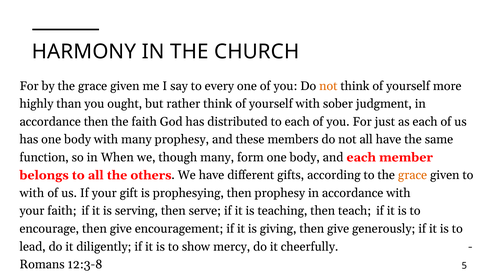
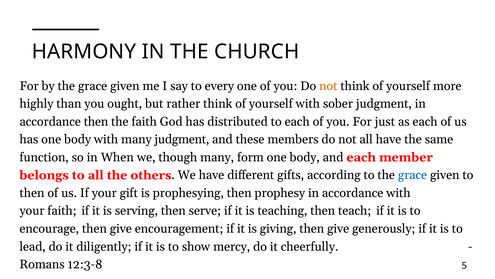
many prophesy: prophesy -> judgment
grace at (413, 175) colour: orange -> blue
with at (32, 193): with -> then
